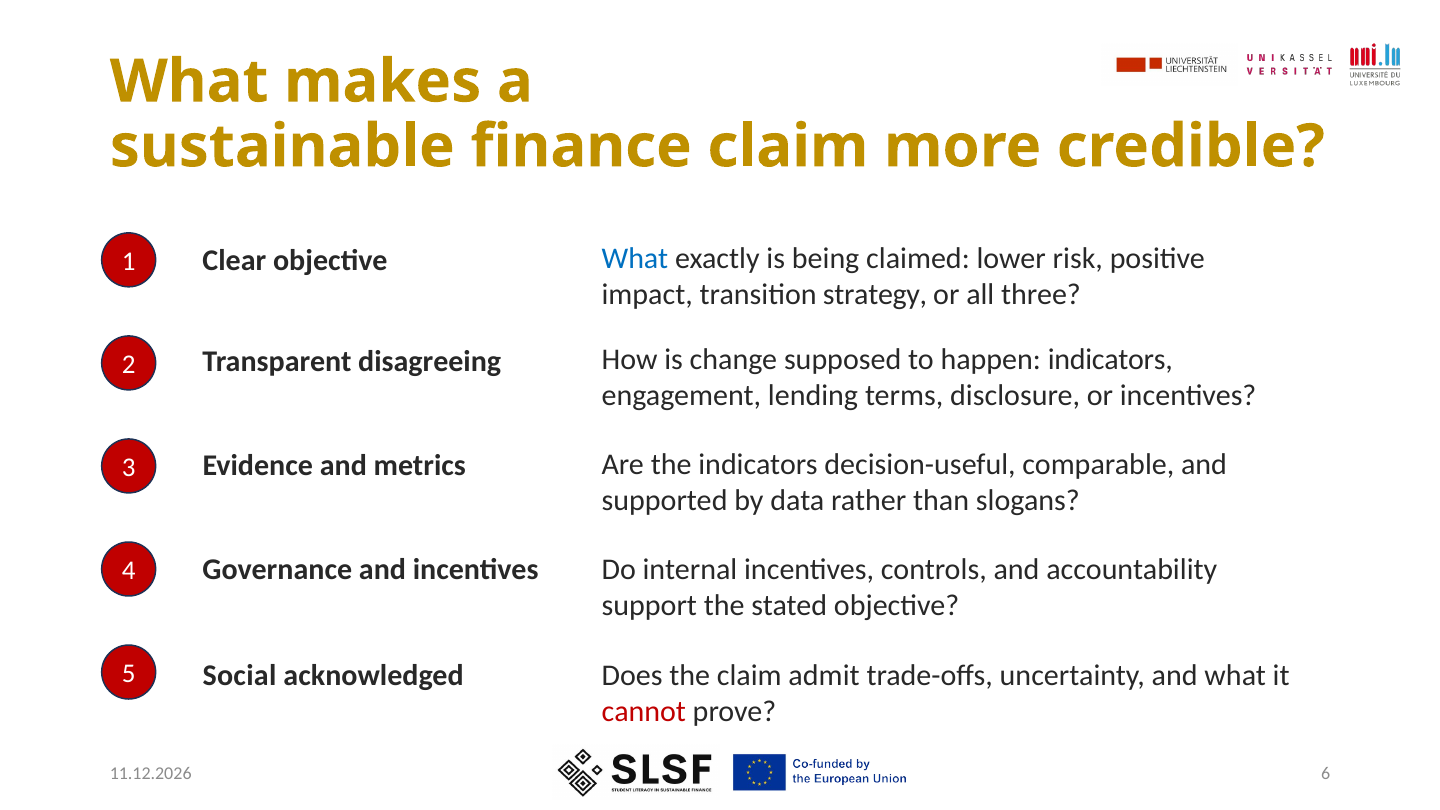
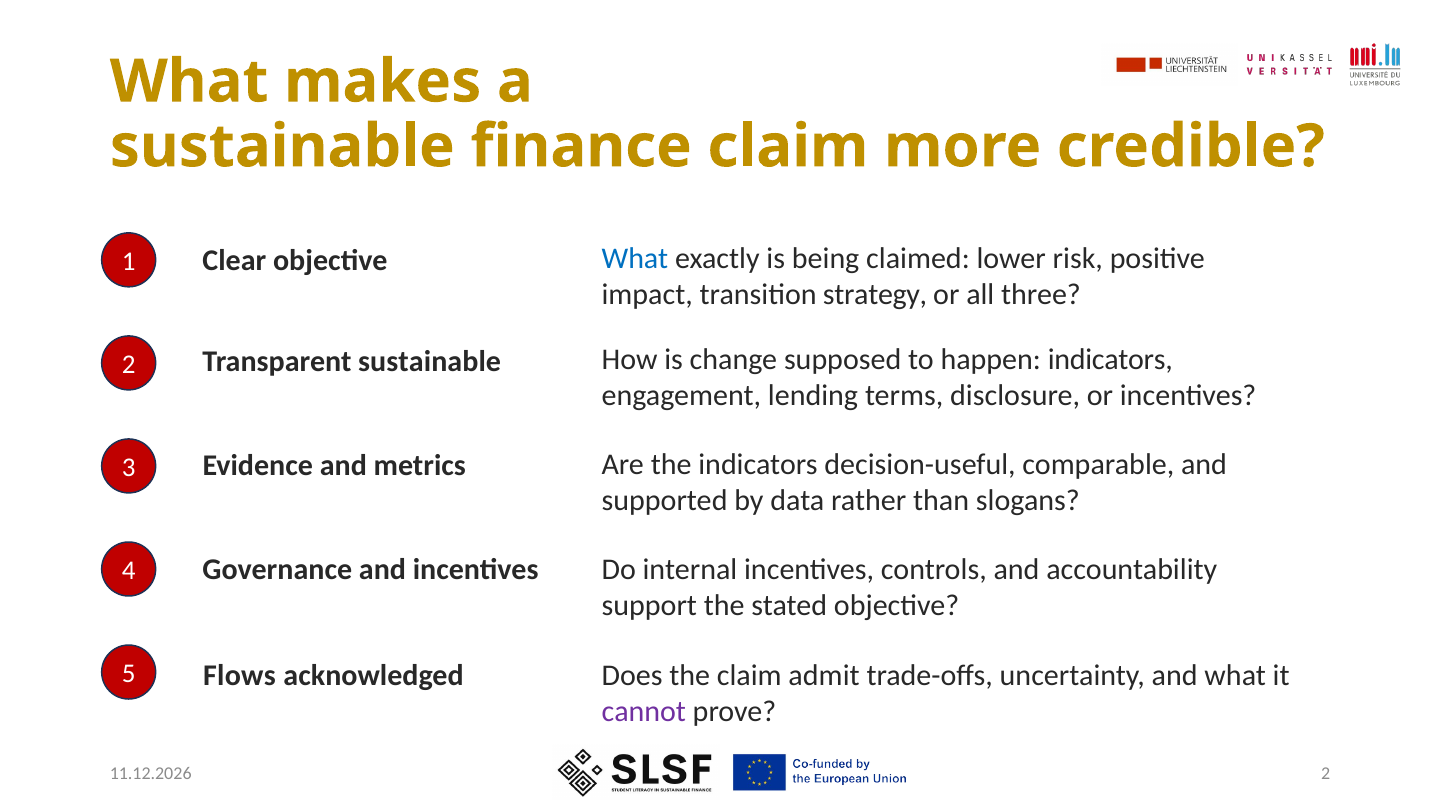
Transparent disagreeing: disagreeing -> sustainable
Social: Social -> Flows
cannot colour: red -> purple
6 at (1326, 773): 6 -> 2
